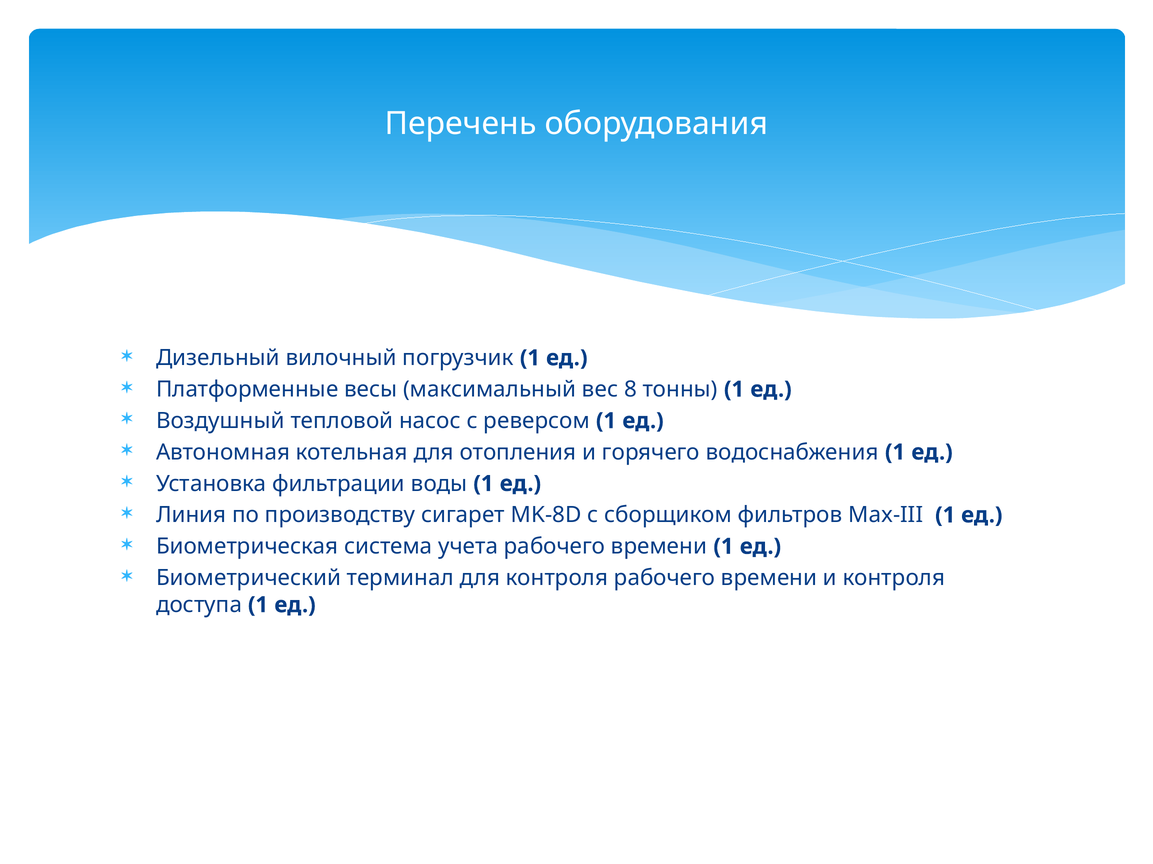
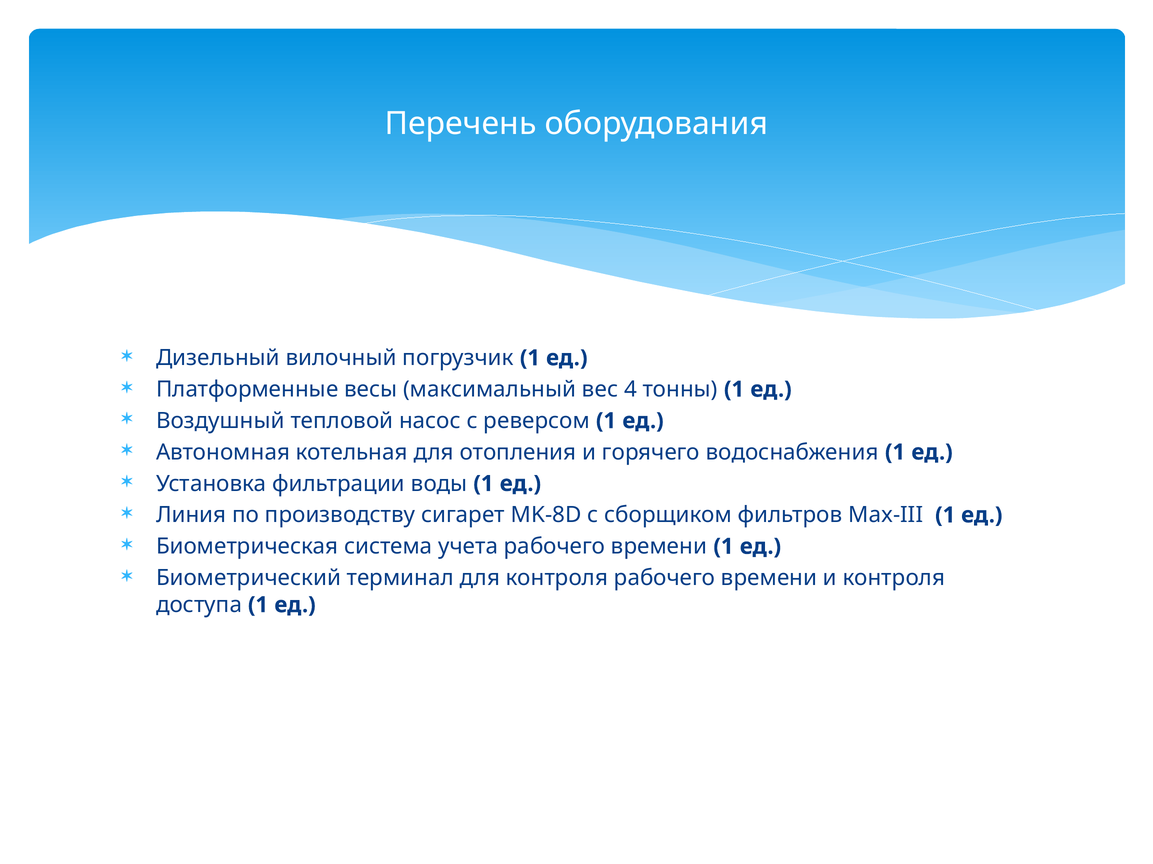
8: 8 -> 4
